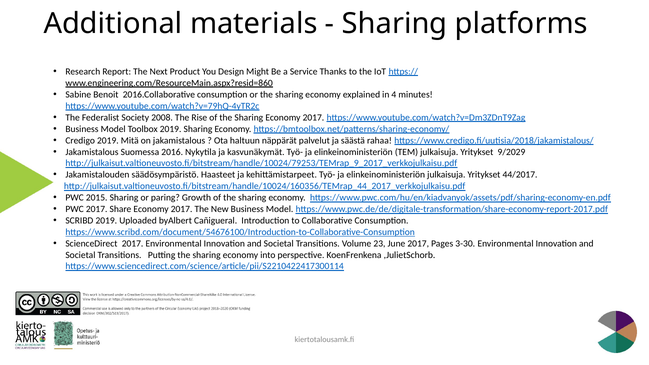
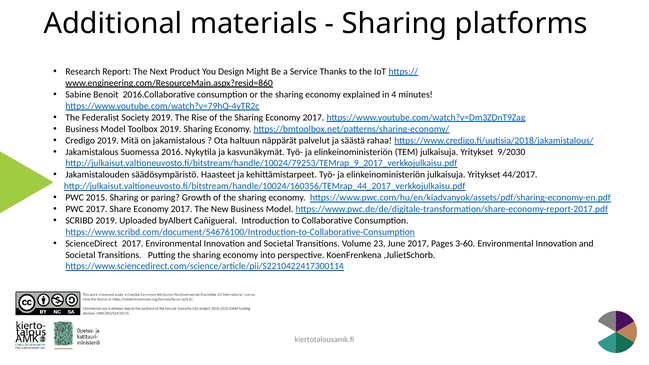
Society 2008: 2008 -> 2019
9/2029: 9/2029 -> 9/2030
3-30: 3-30 -> 3-60
